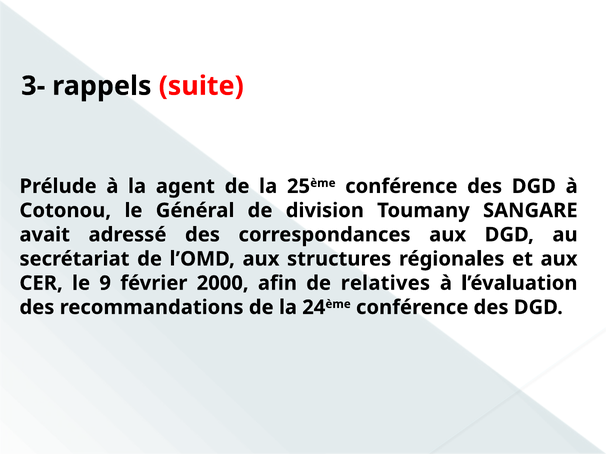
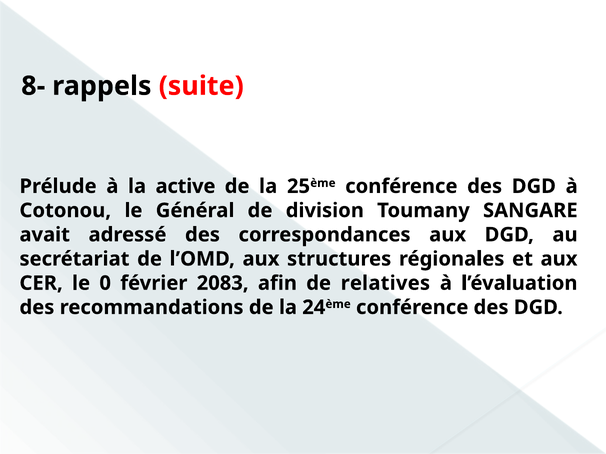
3-: 3- -> 8-
agent: agent -> active
9: 9 -> 0
2000: 2000 -> 2083
